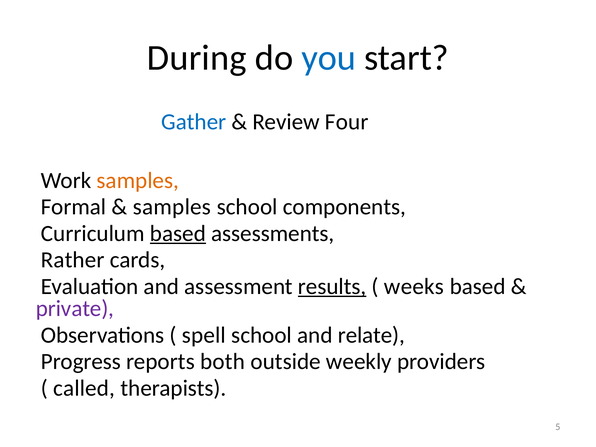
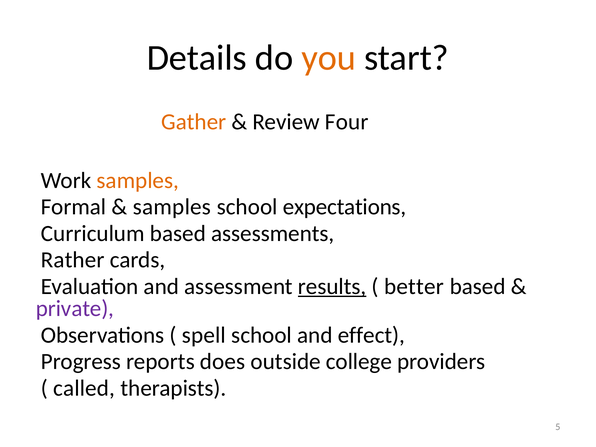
During: During -> Details
you colour: blue -> orange
Gather colour: blue -> orange
components: components -> expectations
based at (178, 233) underline: present -> none
weeks: weeks -> better
relate: relate -> effect
both: both -> does
weekly: weekly -> college
